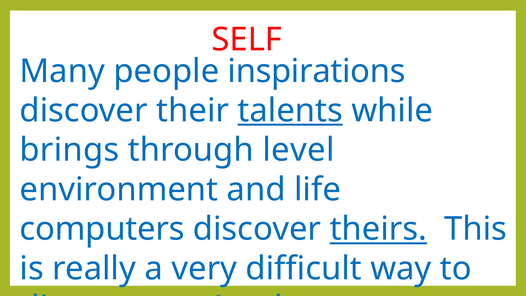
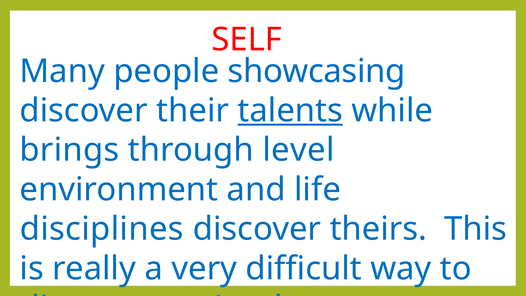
inspirations: inspirations -> showcasing
computers: computers -> disciplines
theirs underline: present -> none
